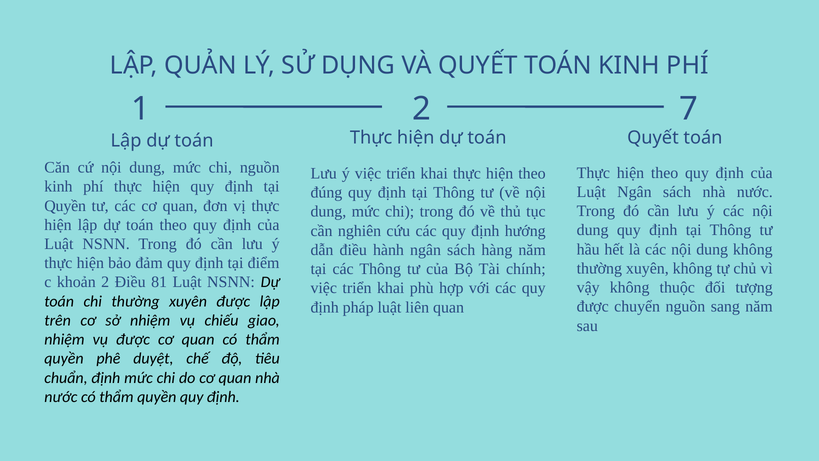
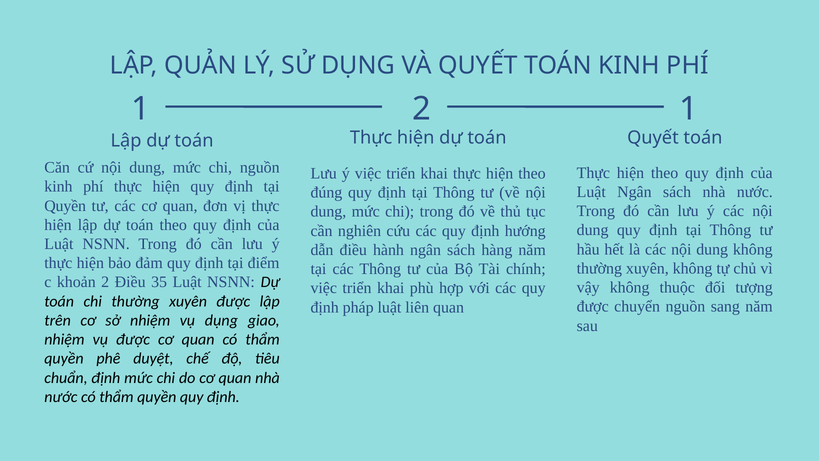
2 7: 7 -> 1
81: 81 -> 35
vụ chiếu: chiếu -> dụng
